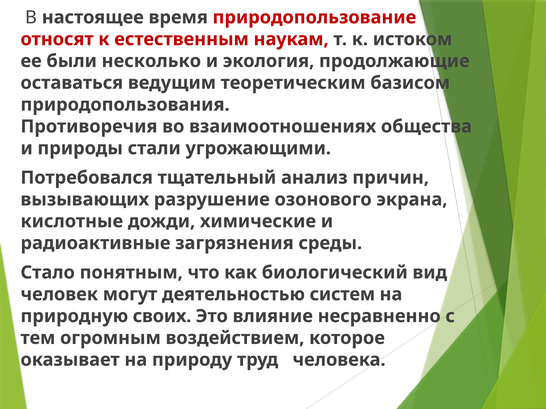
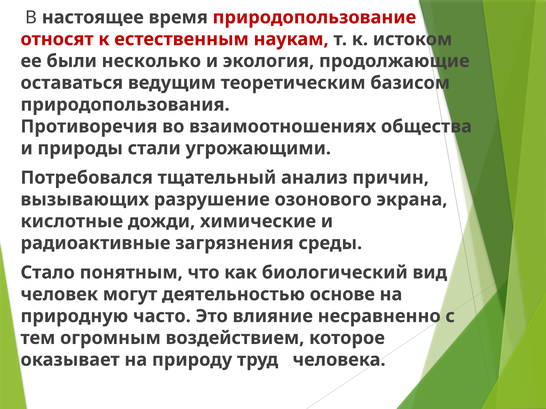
систем: систем -> основе
своих: своих -> часто
